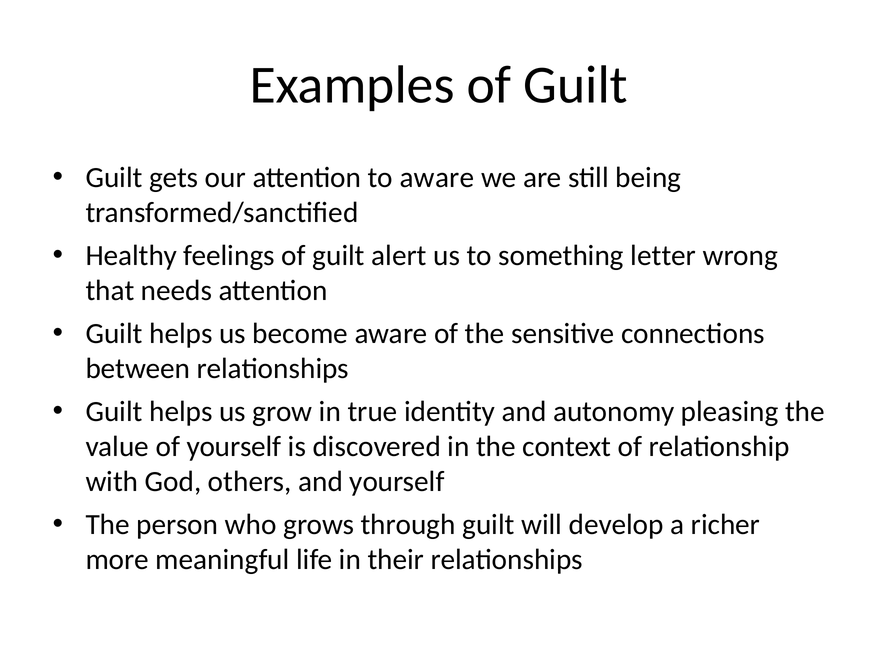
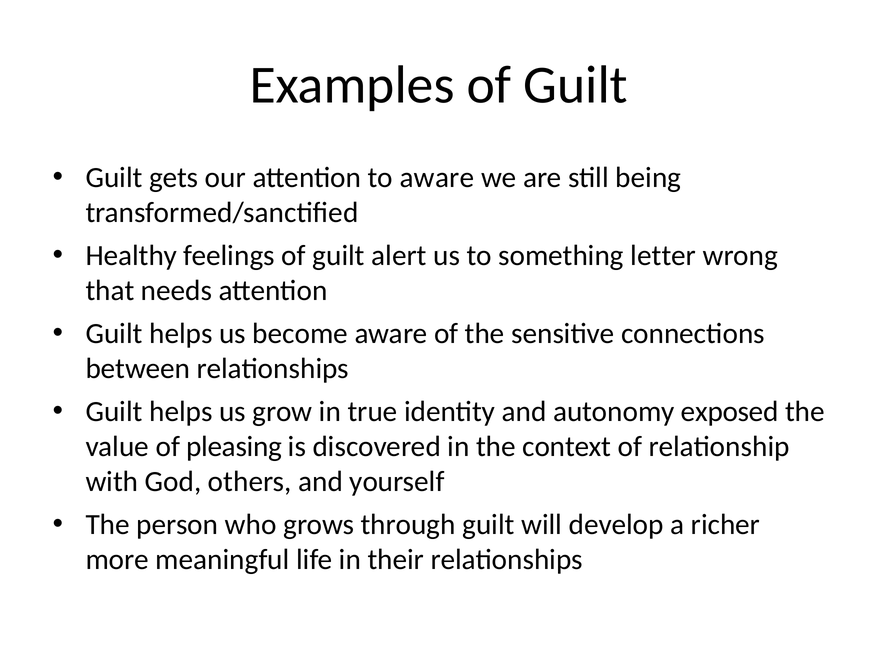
pleasing: pleasing -> exposed
of yourself: yourself -> pleasing
